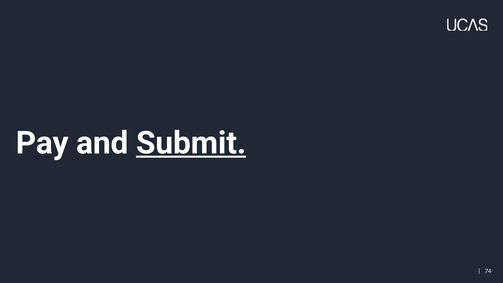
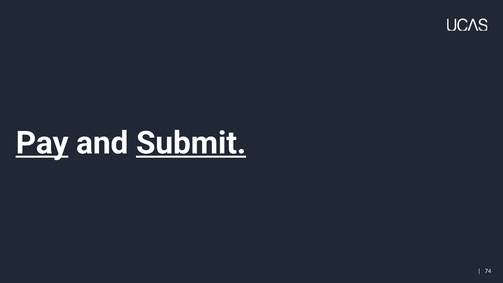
Pay underline: none -> present
